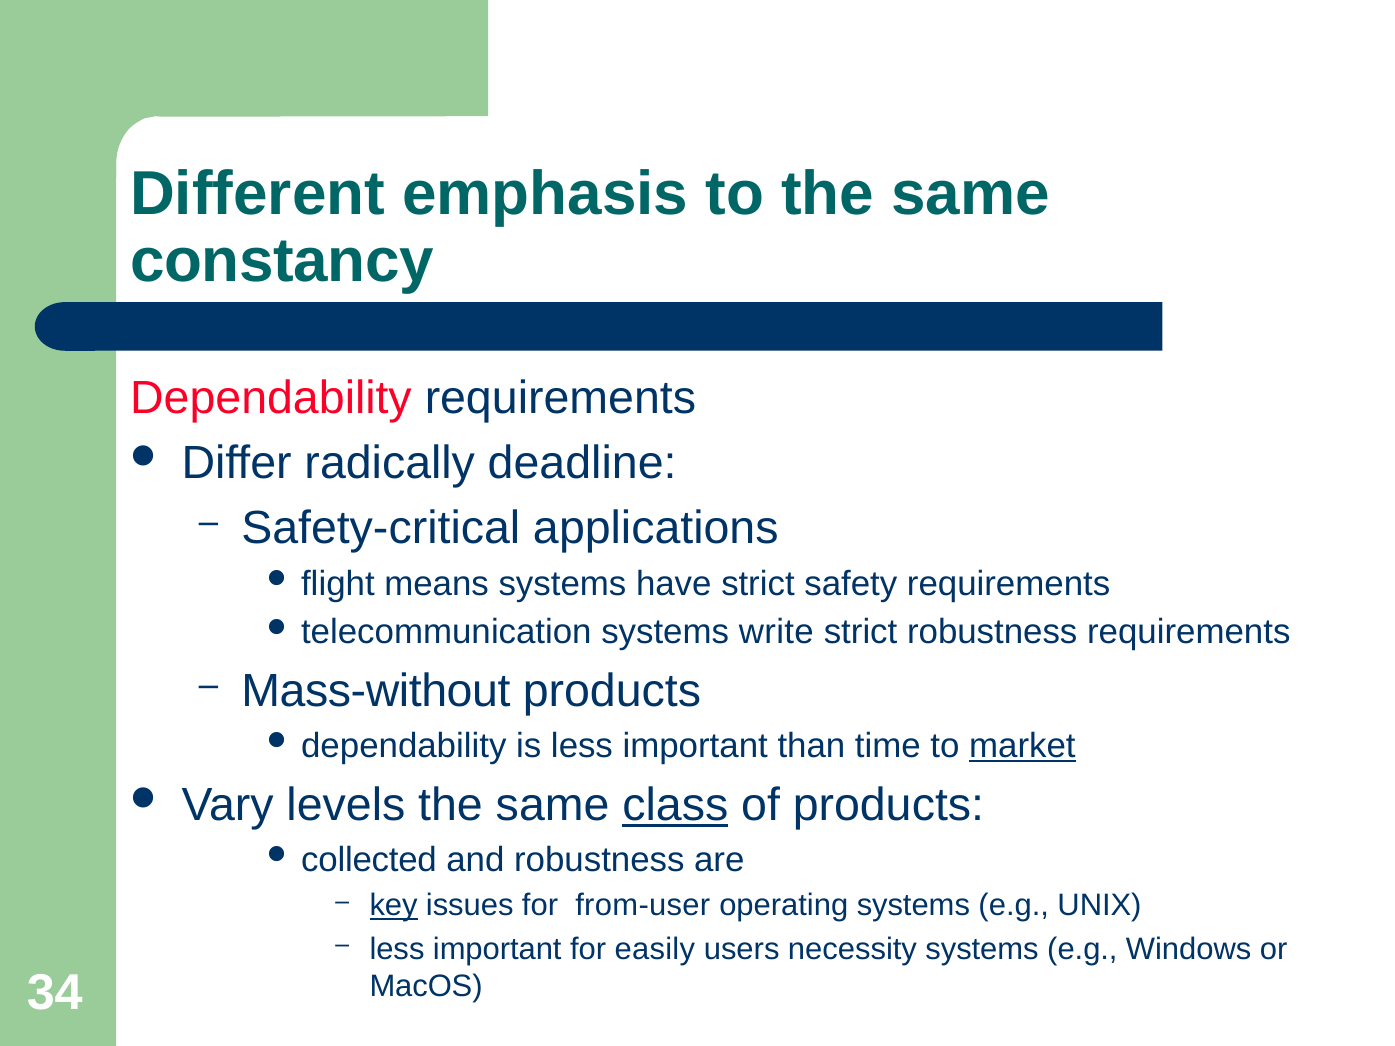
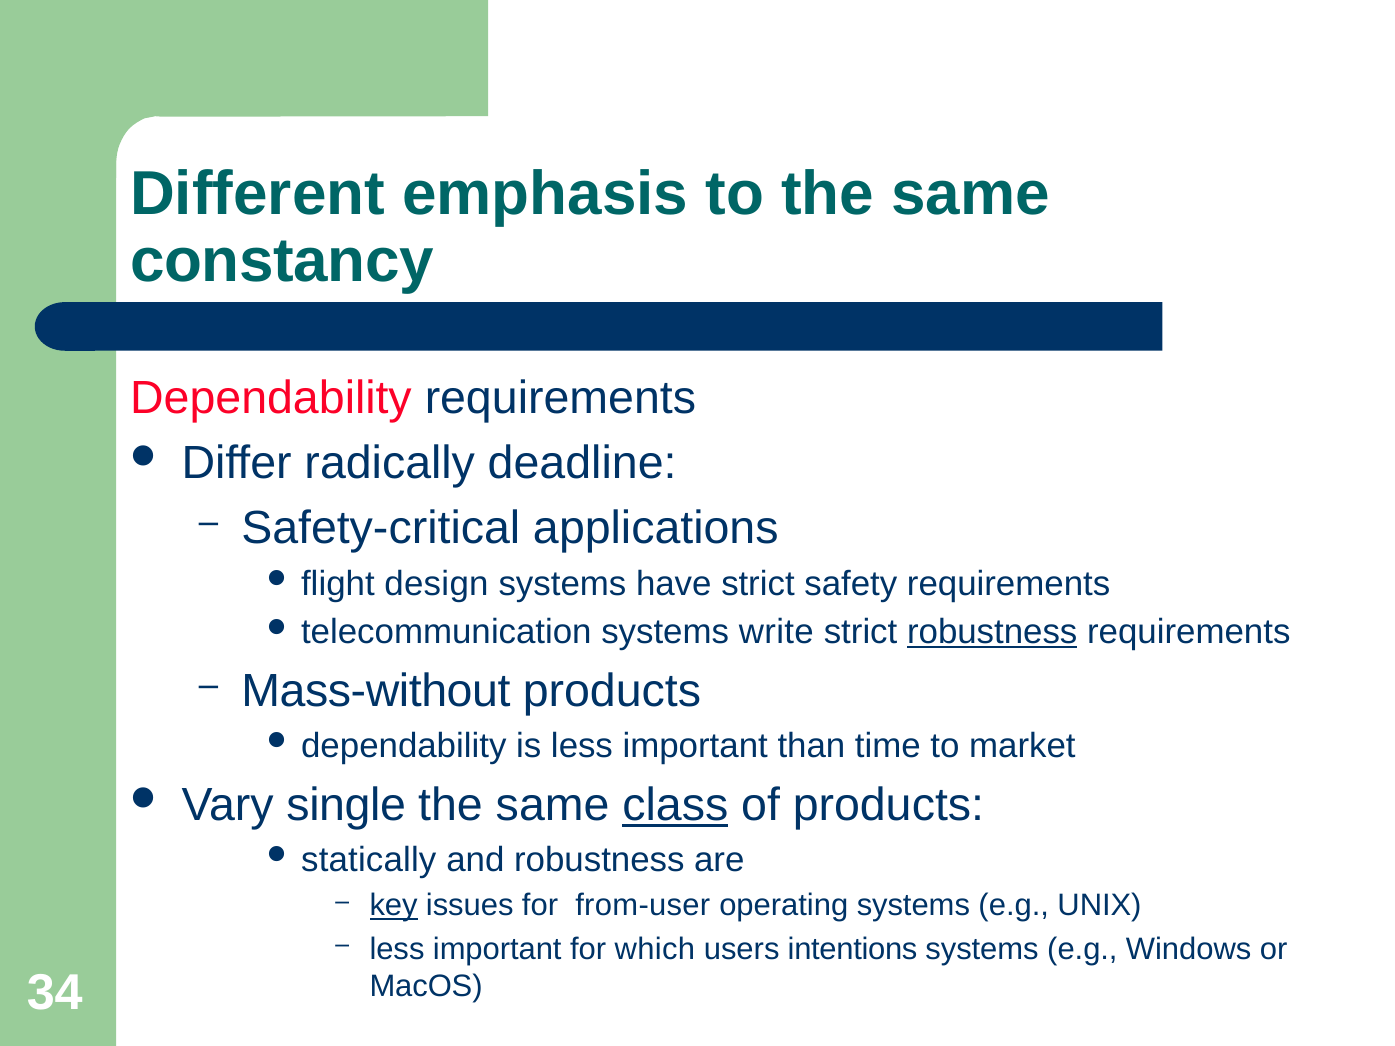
means: means -> design
robustness at (992, 632) underline: none -> present
market underline: present -> none
levels: levels -> single
collected: collected -> statically
easily: easily -> which
necessity: necessity -> intentions
